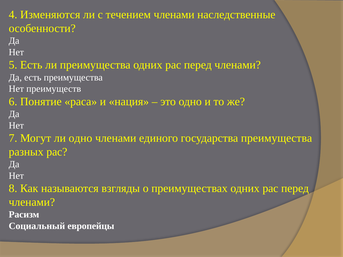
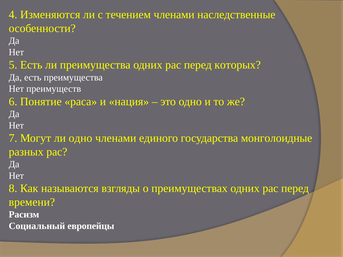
членами at (238, 65): членами -> которых
государства преимущества: преимущества -> монголоидные
членами at (32, 202): членами -> времени
